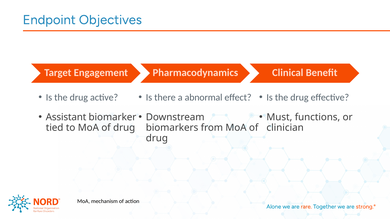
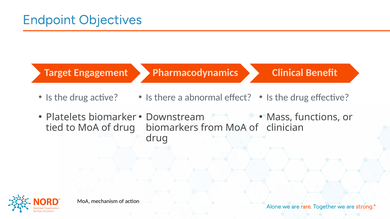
Assistant: Assistant -> Platelets
Must: Must -> Mass
